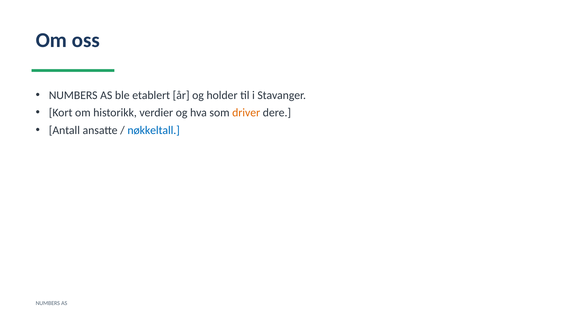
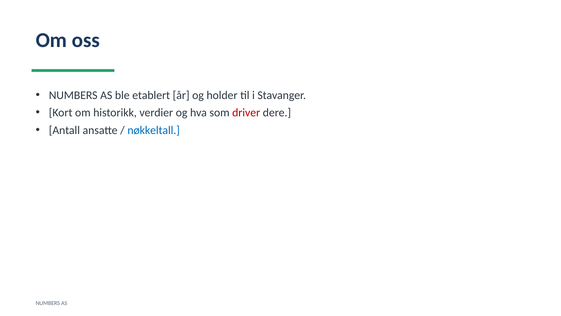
driver colour: orange -> red
